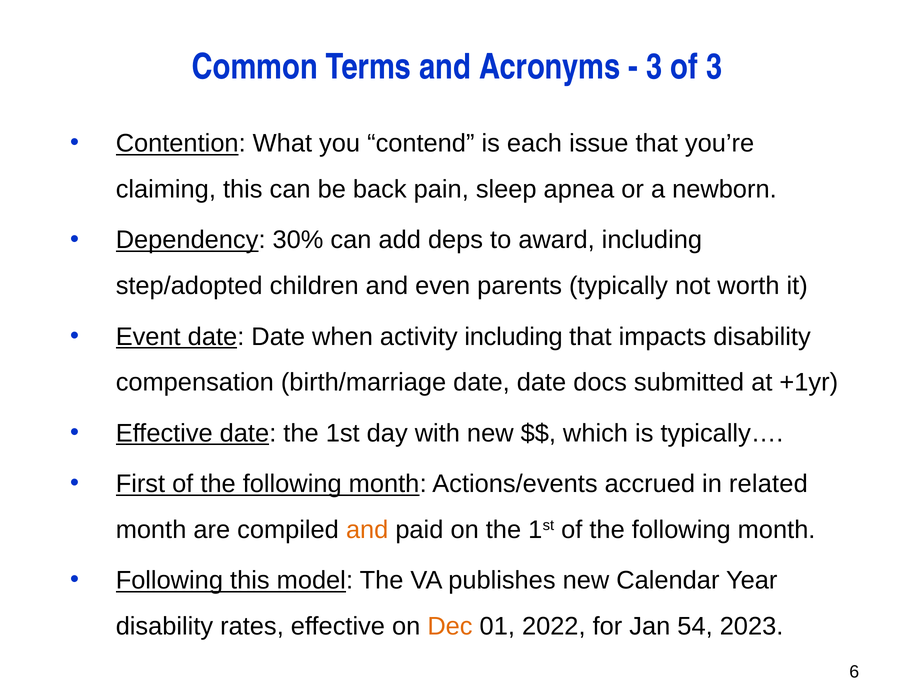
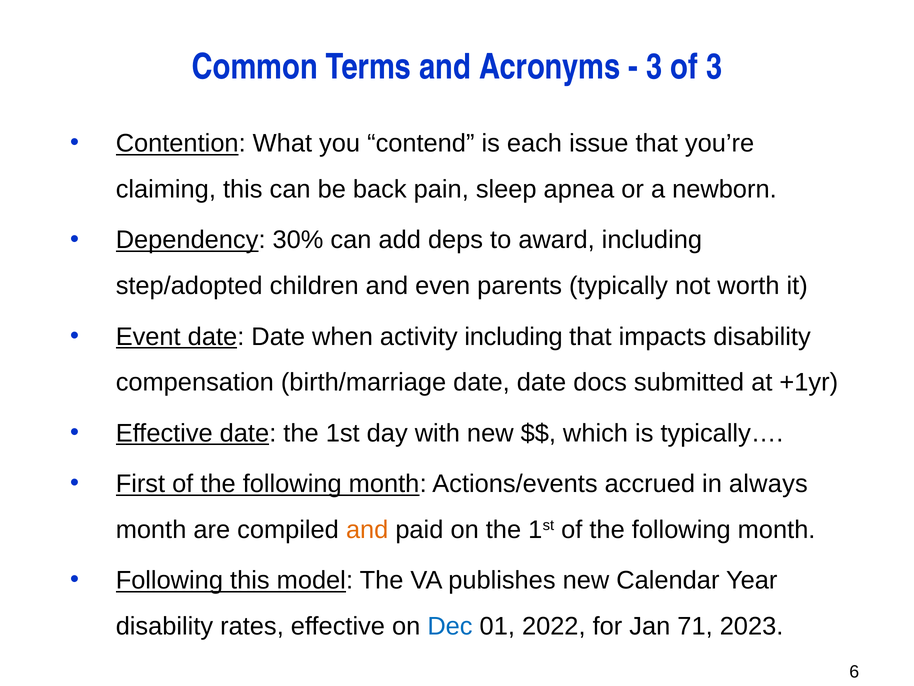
related: related -> always
Dec colour: orange -> blue
54: 54 -> 71
